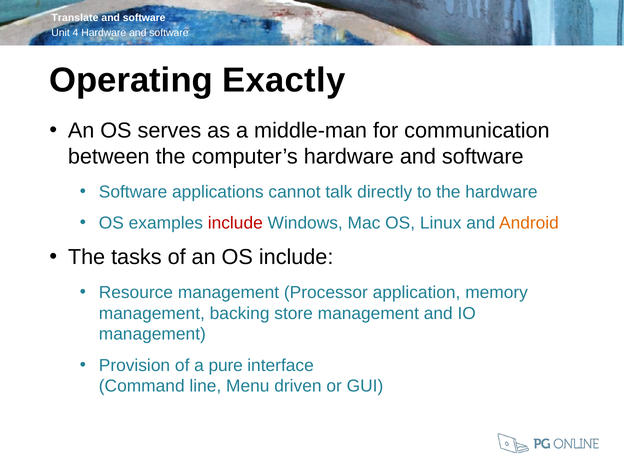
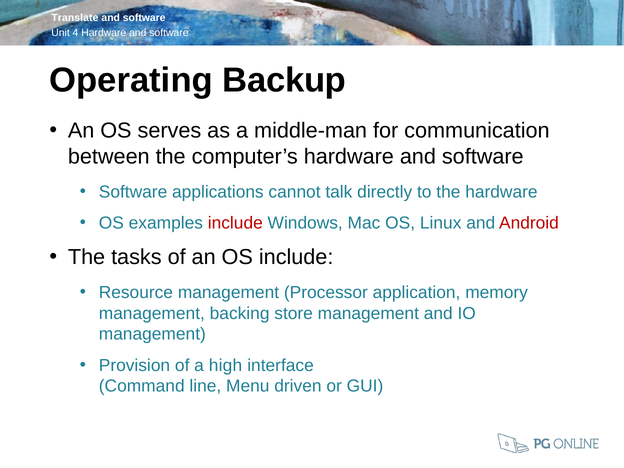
Exactly: Exactly -> Backup
Android colour: orange -> red
pure: pure -> high
